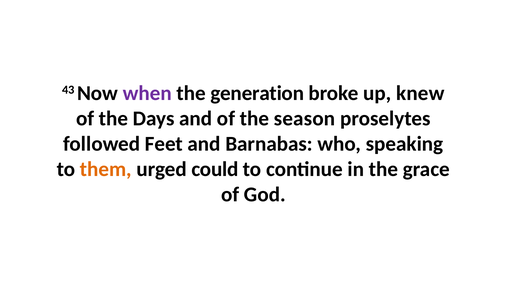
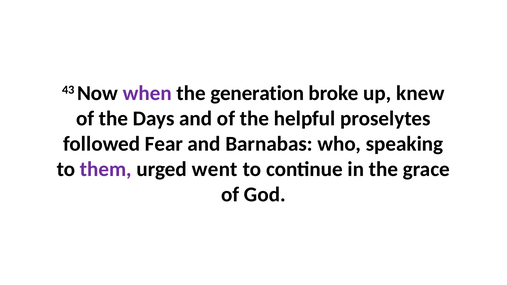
season: season -> helpful
Feet: Feet -> Fear
them colour: orange -> purple
could: could -> went
